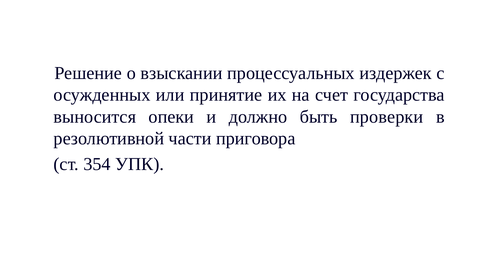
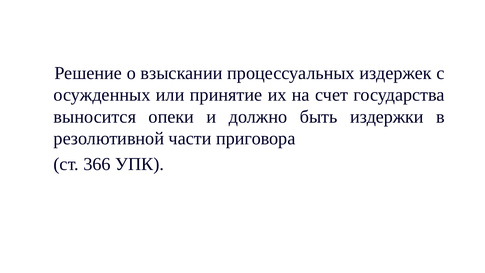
проверки: проверки -> издержки
354: 354 -> 366
